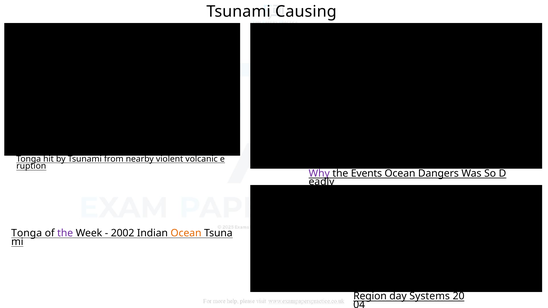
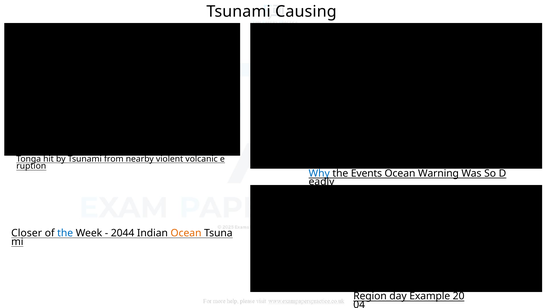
Why colour: purple -> blue
Dangers: Dangers -> Warning
Tonga at (27, 233): Tonga -> Closer
the at (65, 233) colour: purple -> blue
2002: 2002 -> 2044
Systems: Systems -> Example
